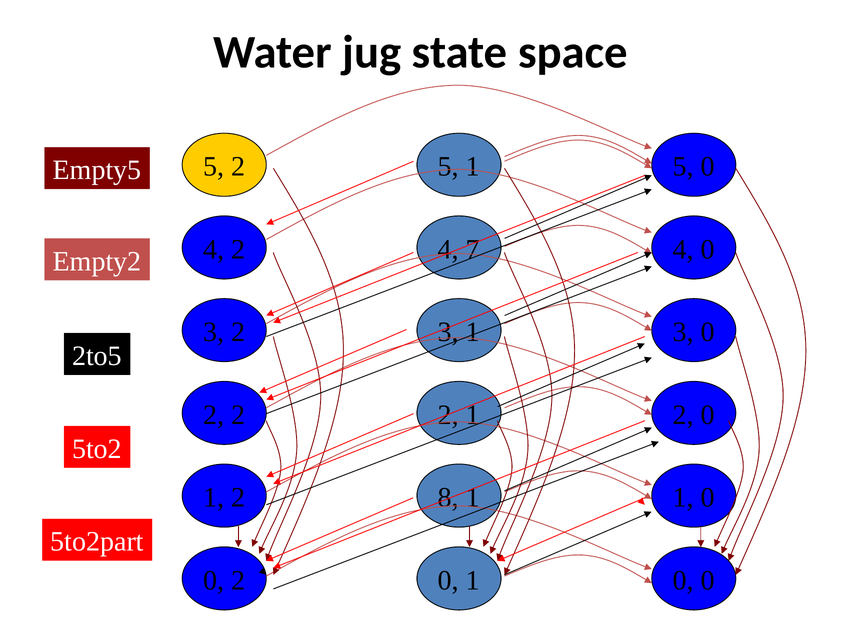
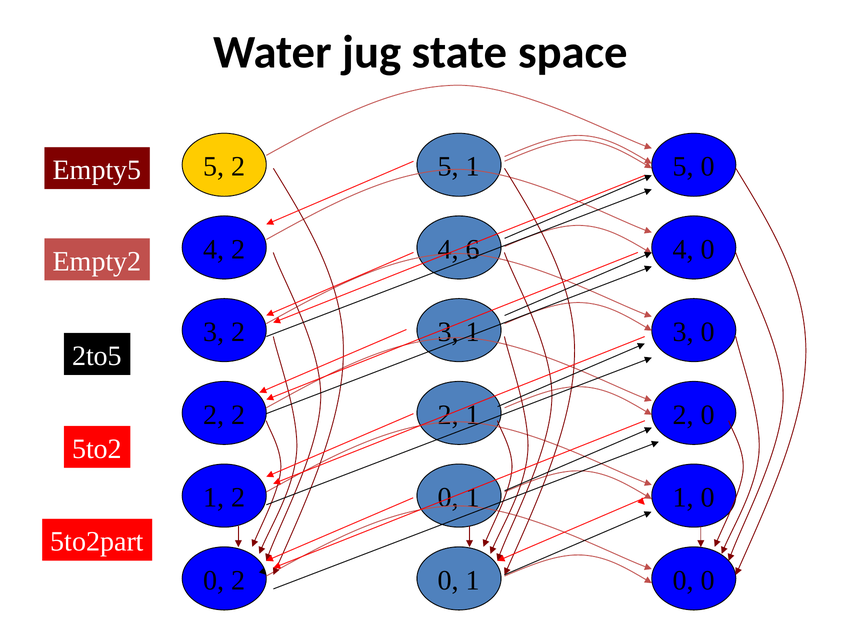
7: 7 -> 6
8 at (448, 497): 8 -> 0
